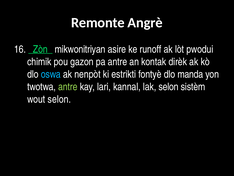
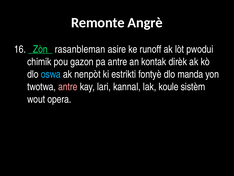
mikwonitriyan: mikwonitriyan -> rasanbleman
antre at (68, 87) colour: light green -> pink
lak selon: selon -> koule
wout selon: selon -> opera
